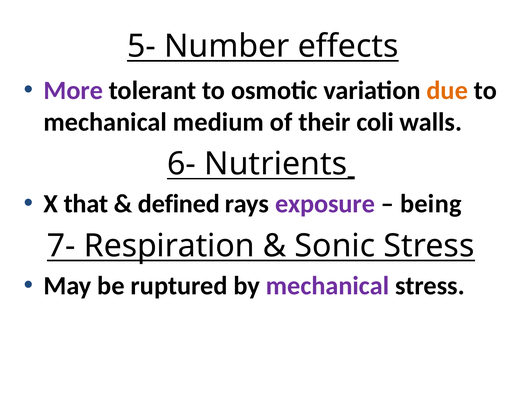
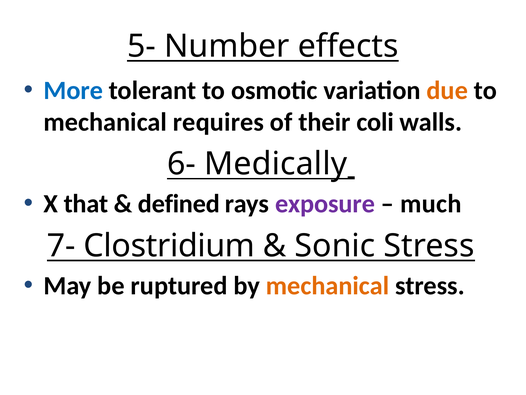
More colour: purple -> blue
medium: medium -> requires
Nutrients: Nutrients -> Medically
being: being -> much
Respiration: Respiration -> Clostridium
mechanical at (328, 286) colour: purple -> orange
